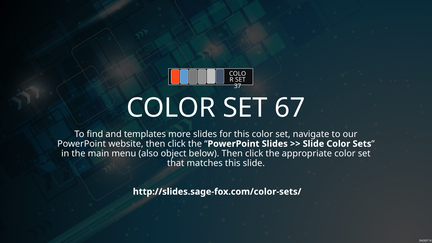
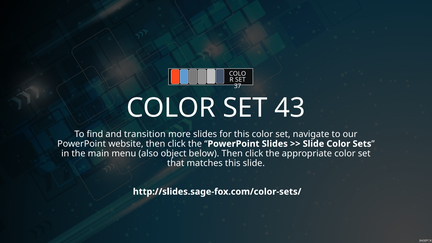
67: 67 -> 43
templates: templates -> transition
